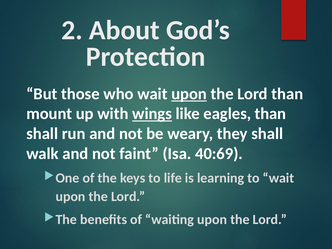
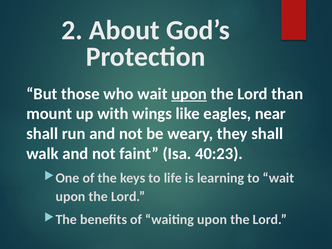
wings underline: present -> none
eagles than: than -> near
40:69: 40:69 -> 40:23
